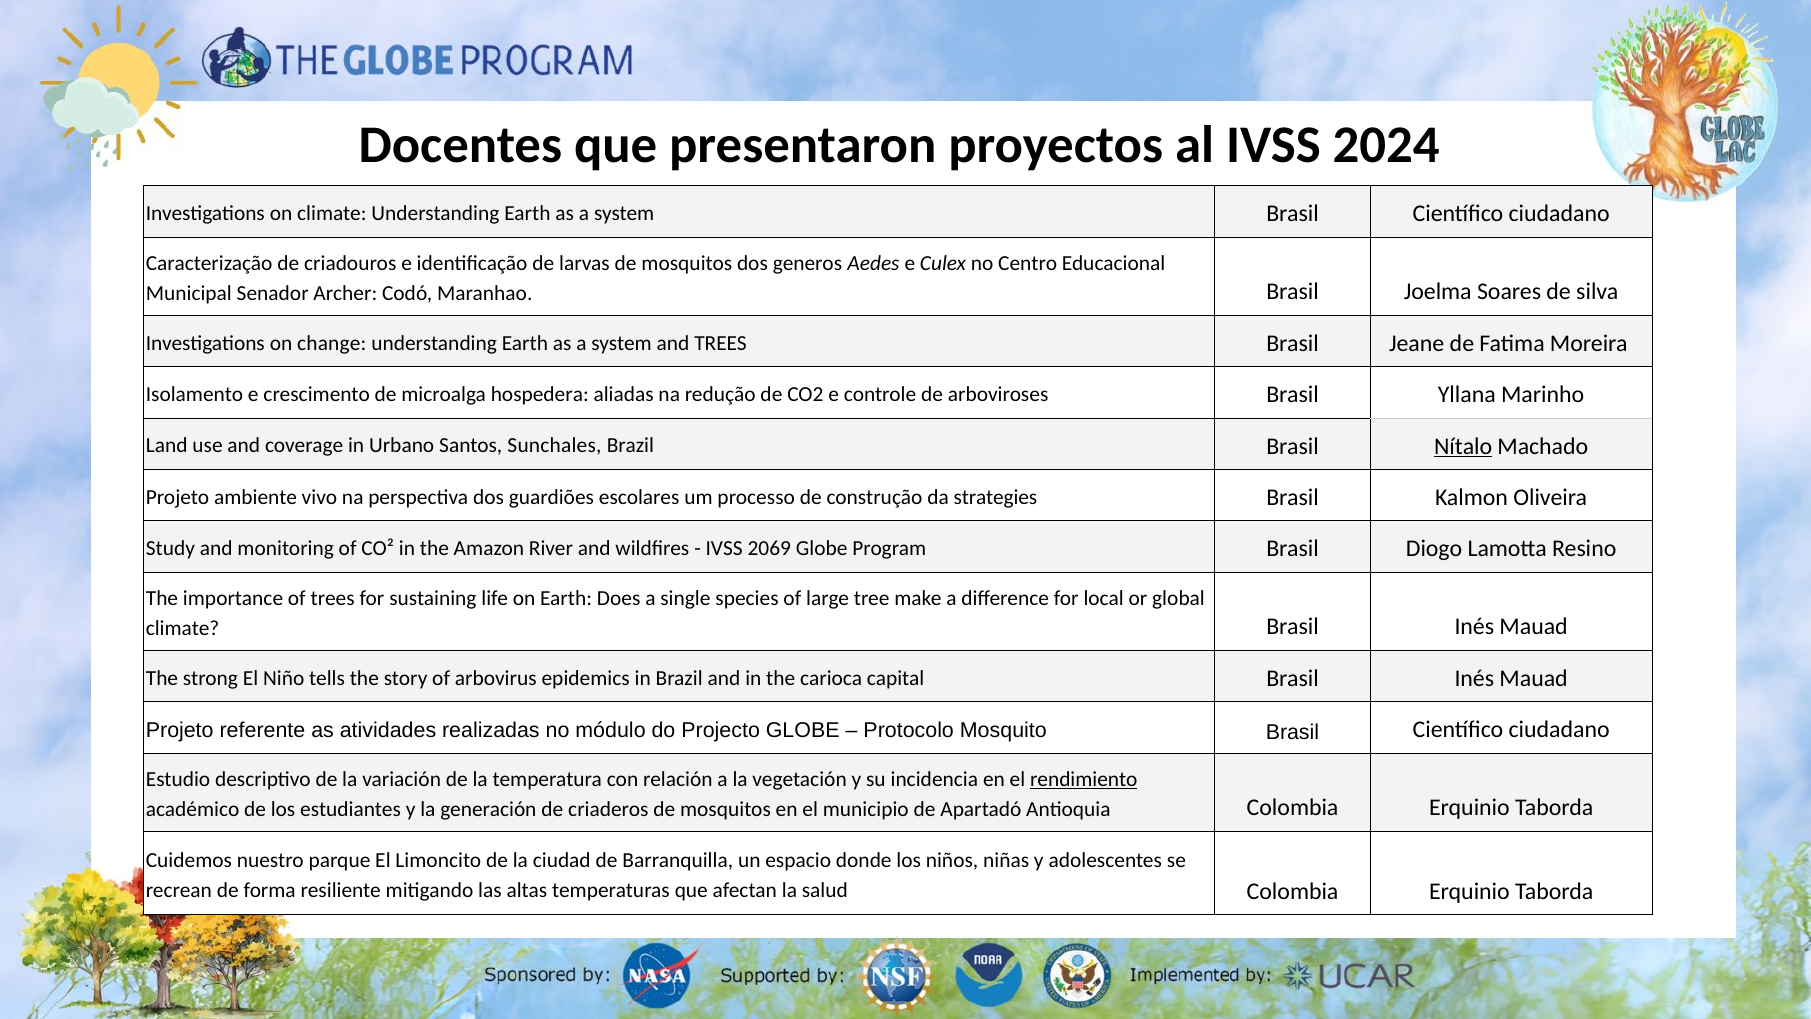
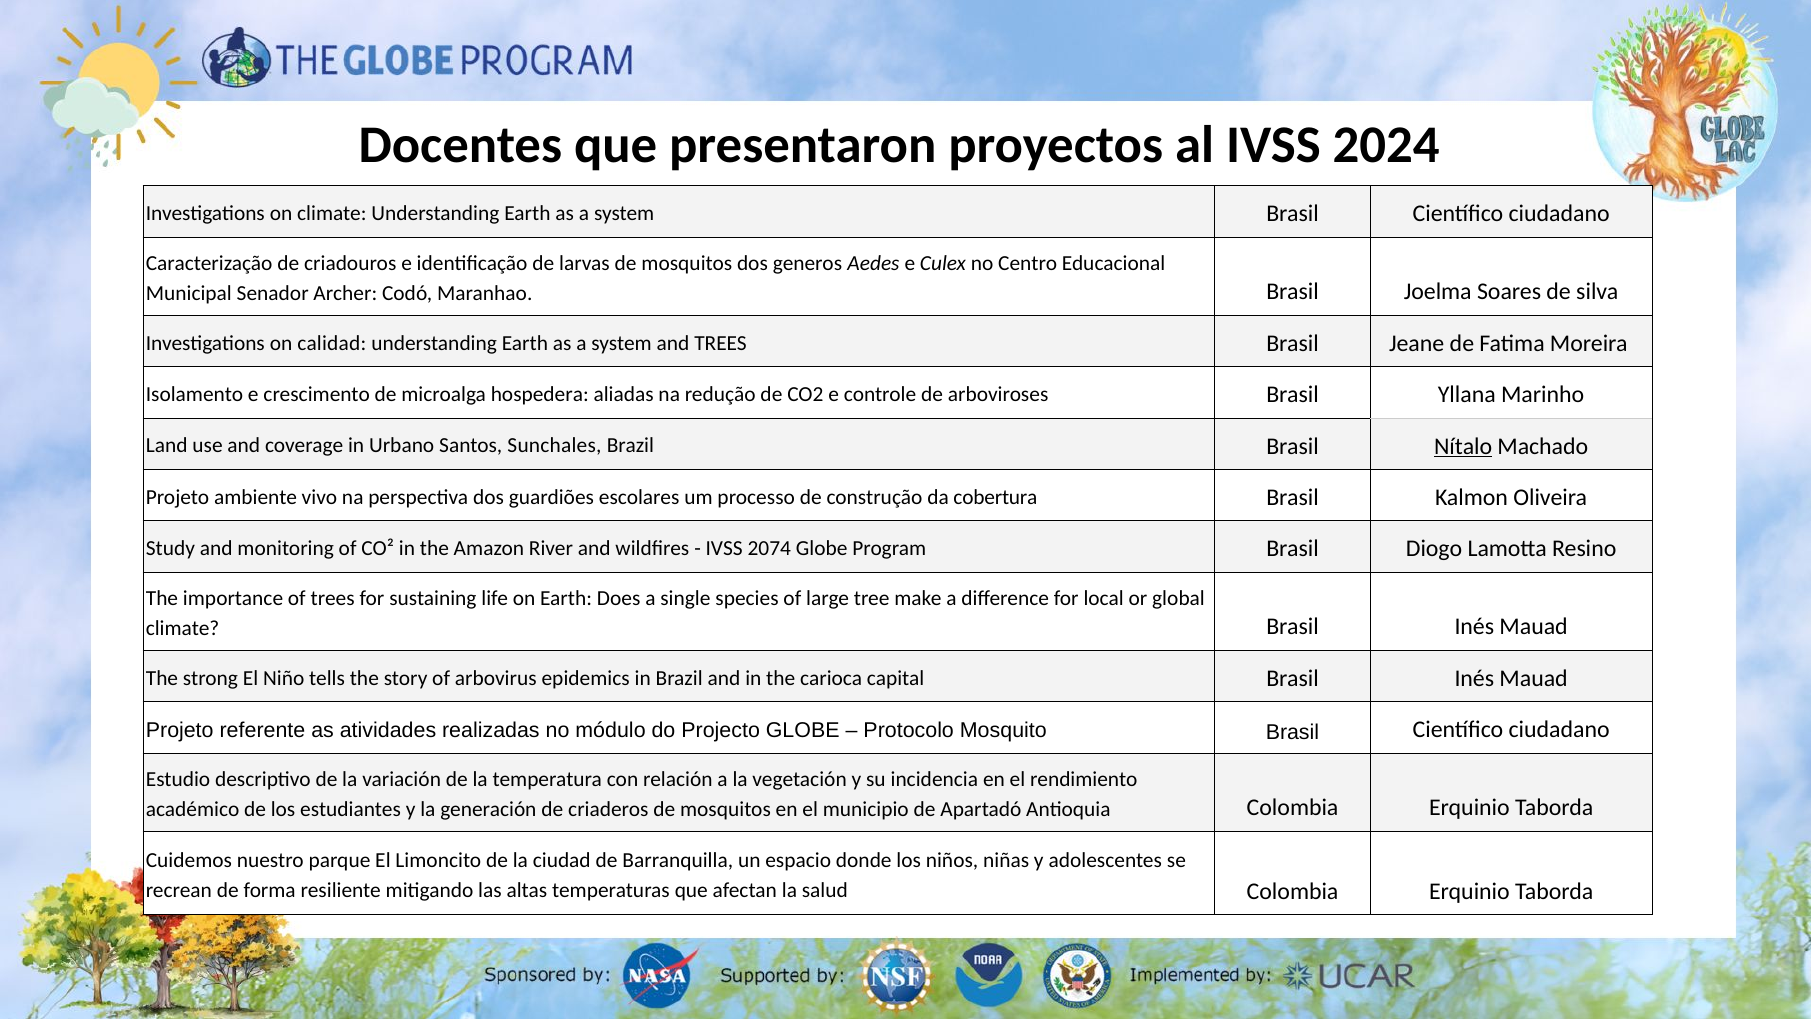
change: change -> calidad
strategies: strategies -> cobertura
2069: 2069 -> 2074
rendimiento underline: present -> none
